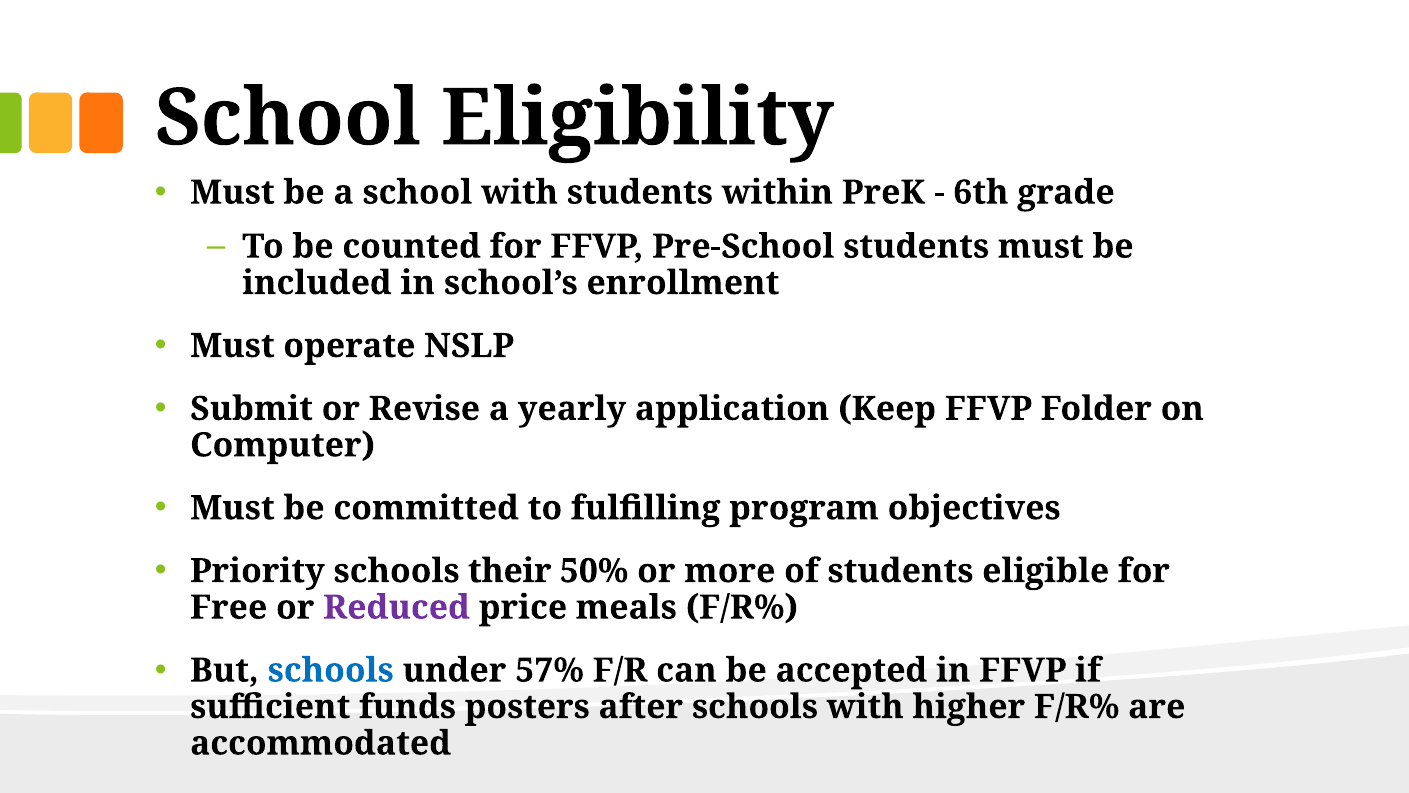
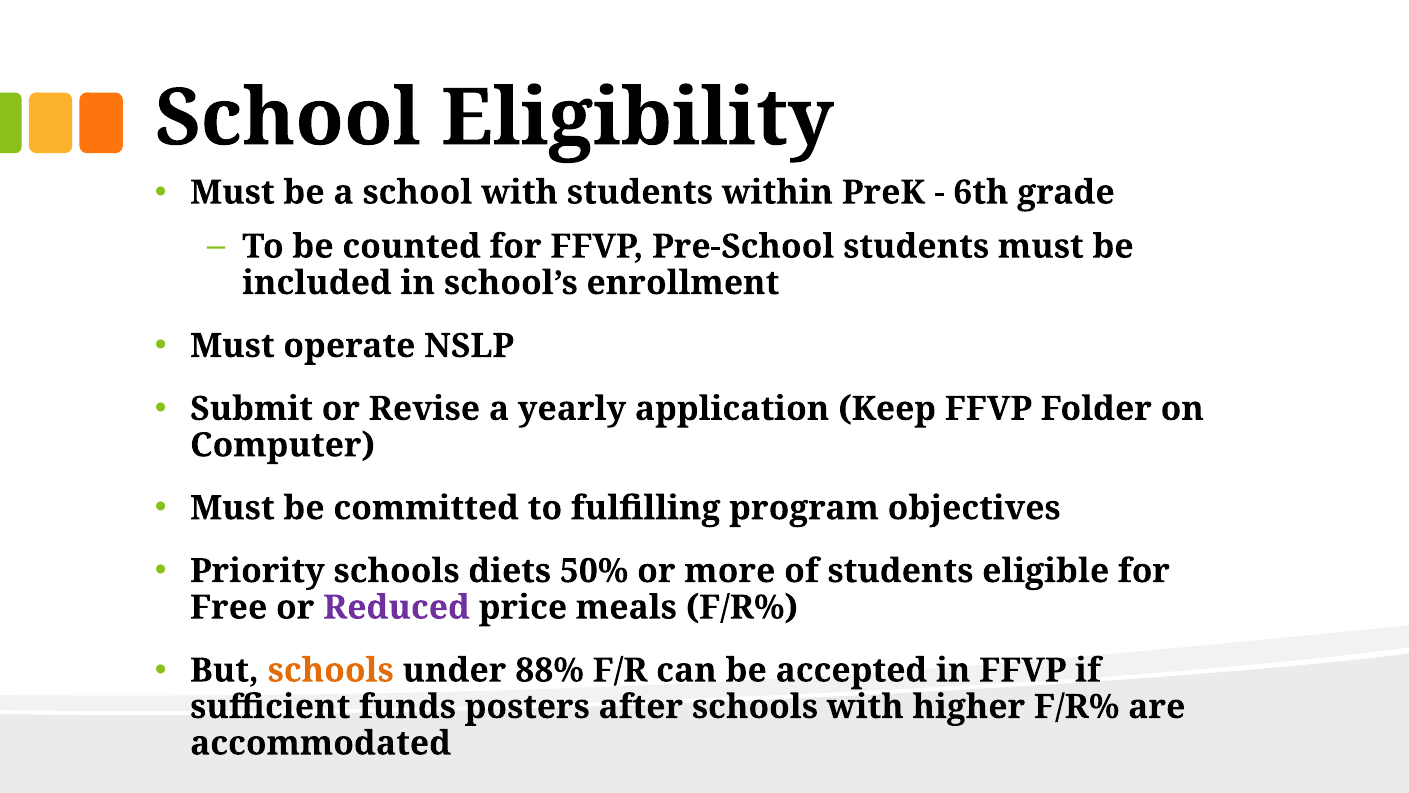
their: their -> diets
schools at (331, 670) colour: blue -> orange
57%: 57% -> 88%
